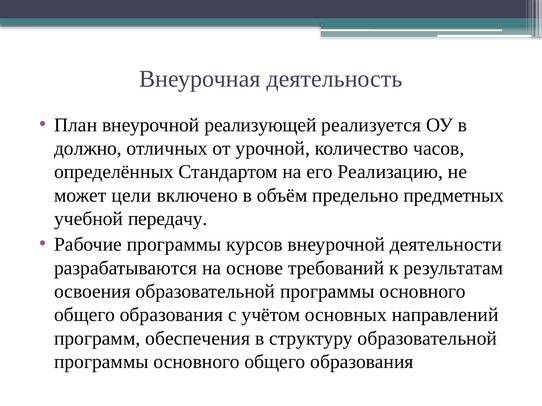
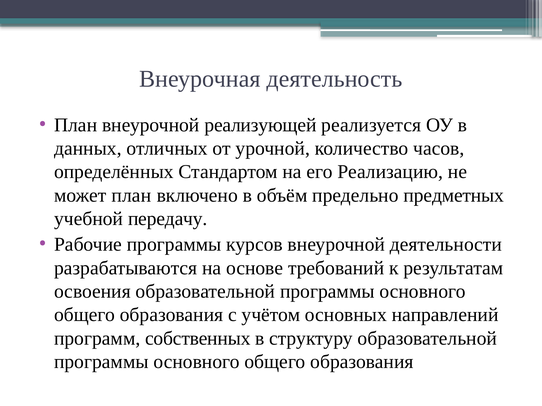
должно: должно -> данных
может цели: цели -> план
обеспечения: обеспечения -> собственных
